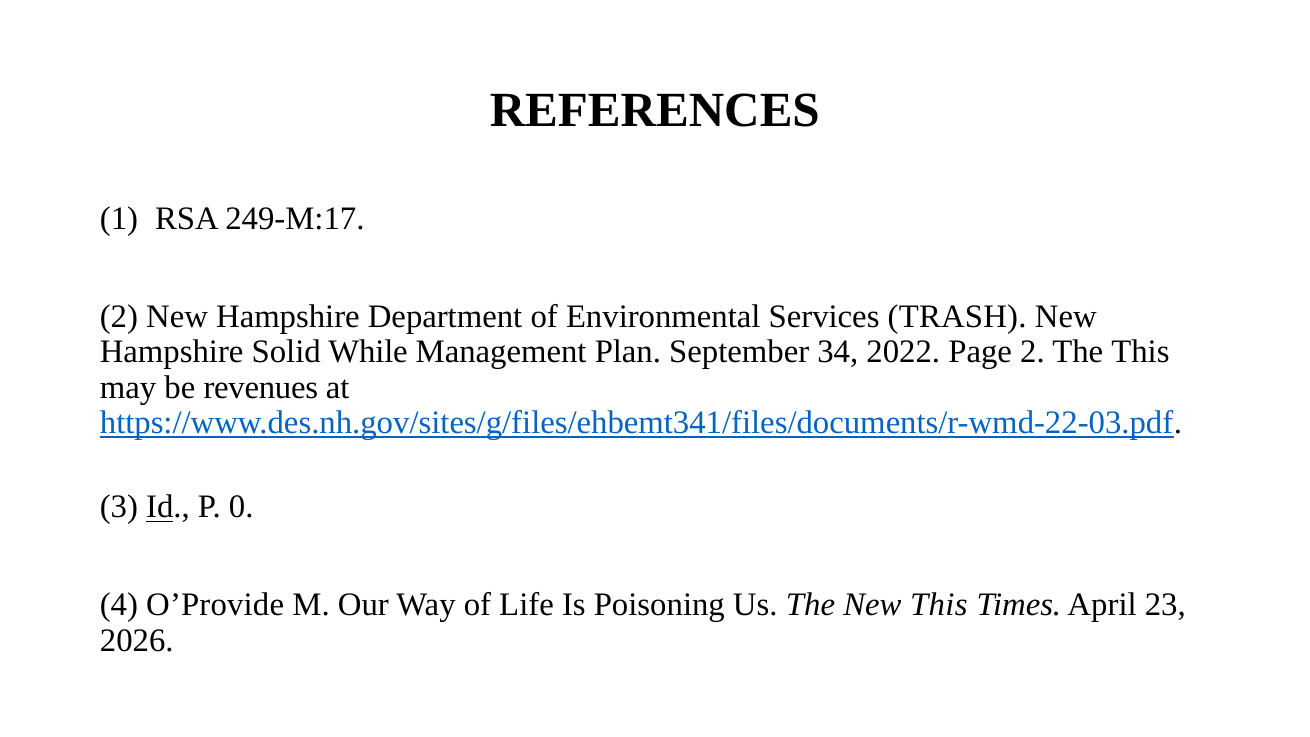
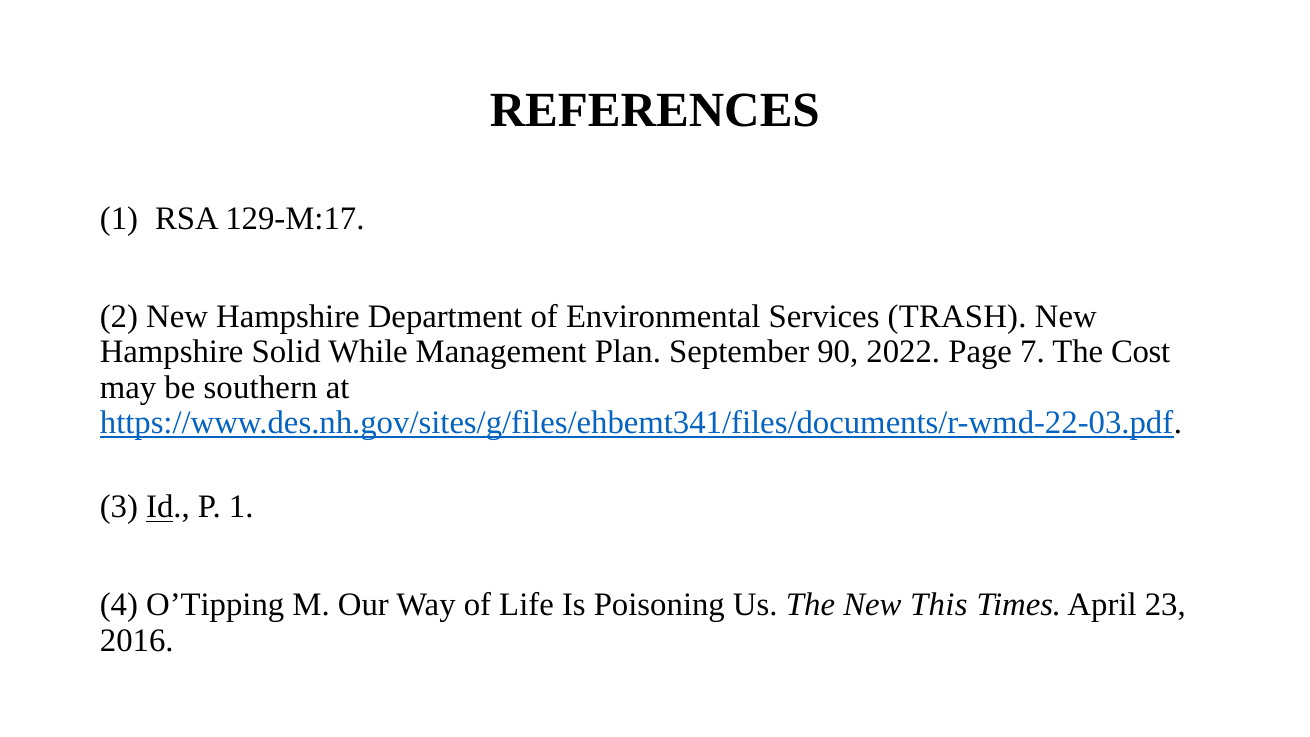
249-M:17: 249-M:17 -> 129-M:17
34: 34 -> 90
Page 2: 2 -> 7
The This: This -> Cost
revenues: revenues -> southern
P 0: 0 -> 1
O’Provide: O’Provide -> O’Tipping
2026: 2026 -> 2016
